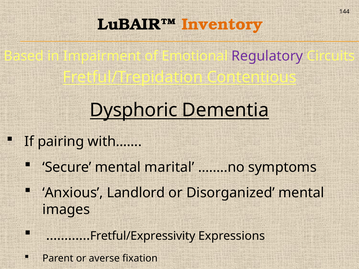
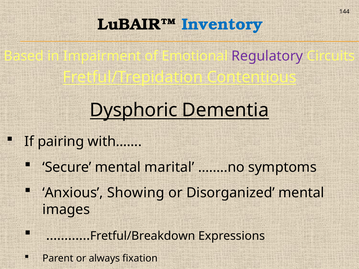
Inventory colour: orange -> blue
Landlord: Landlord -> Showing
Fretful/Expressivity: Fretful/Expressivity -> Fretful/Breakdown
averse: averse -> always
